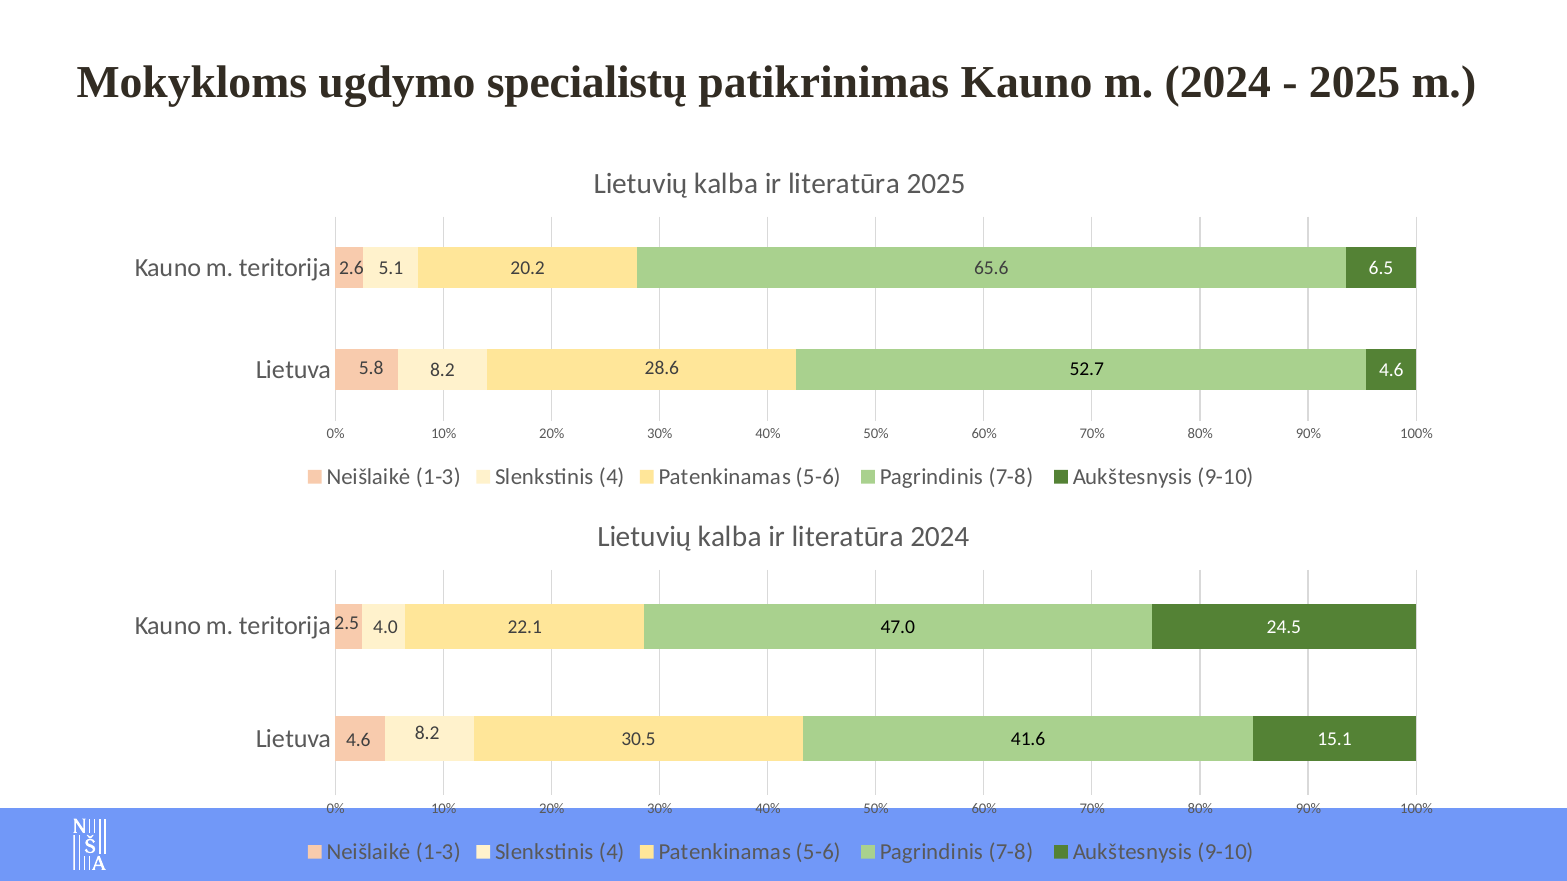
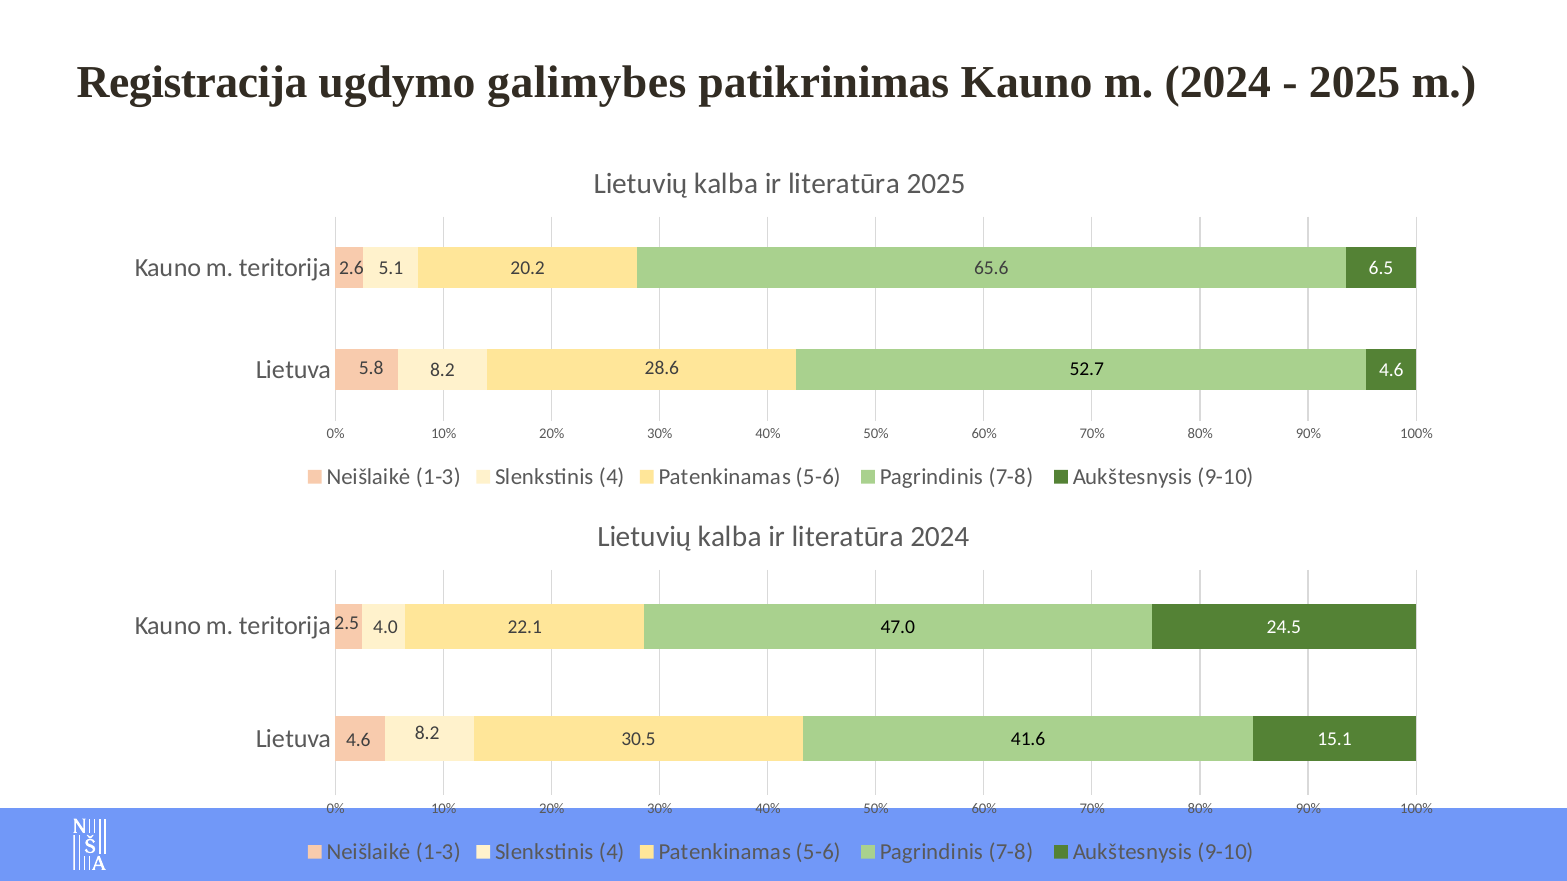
Mokykloms: Mokykloms -> Registracija
specialistų: specialistų -> galimybes
